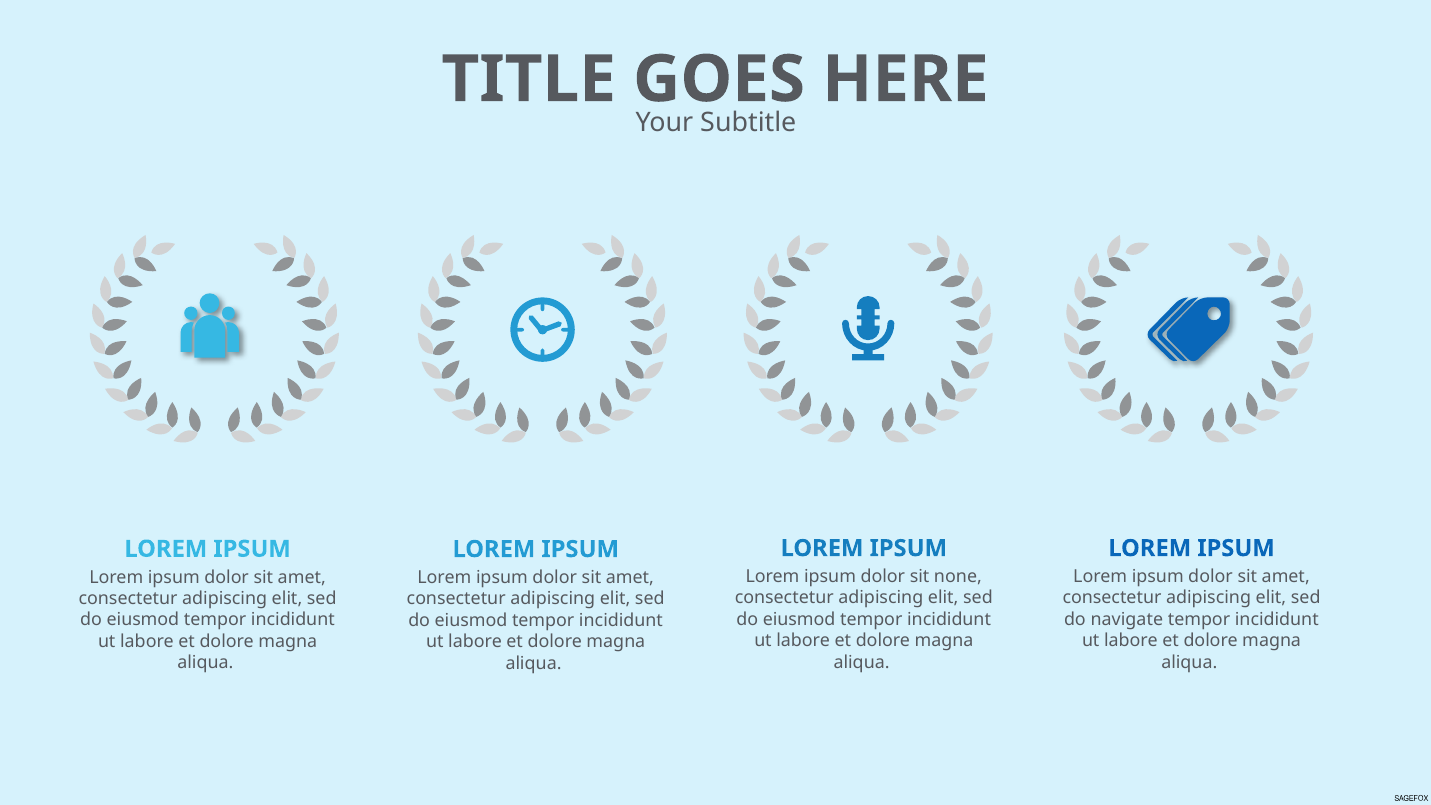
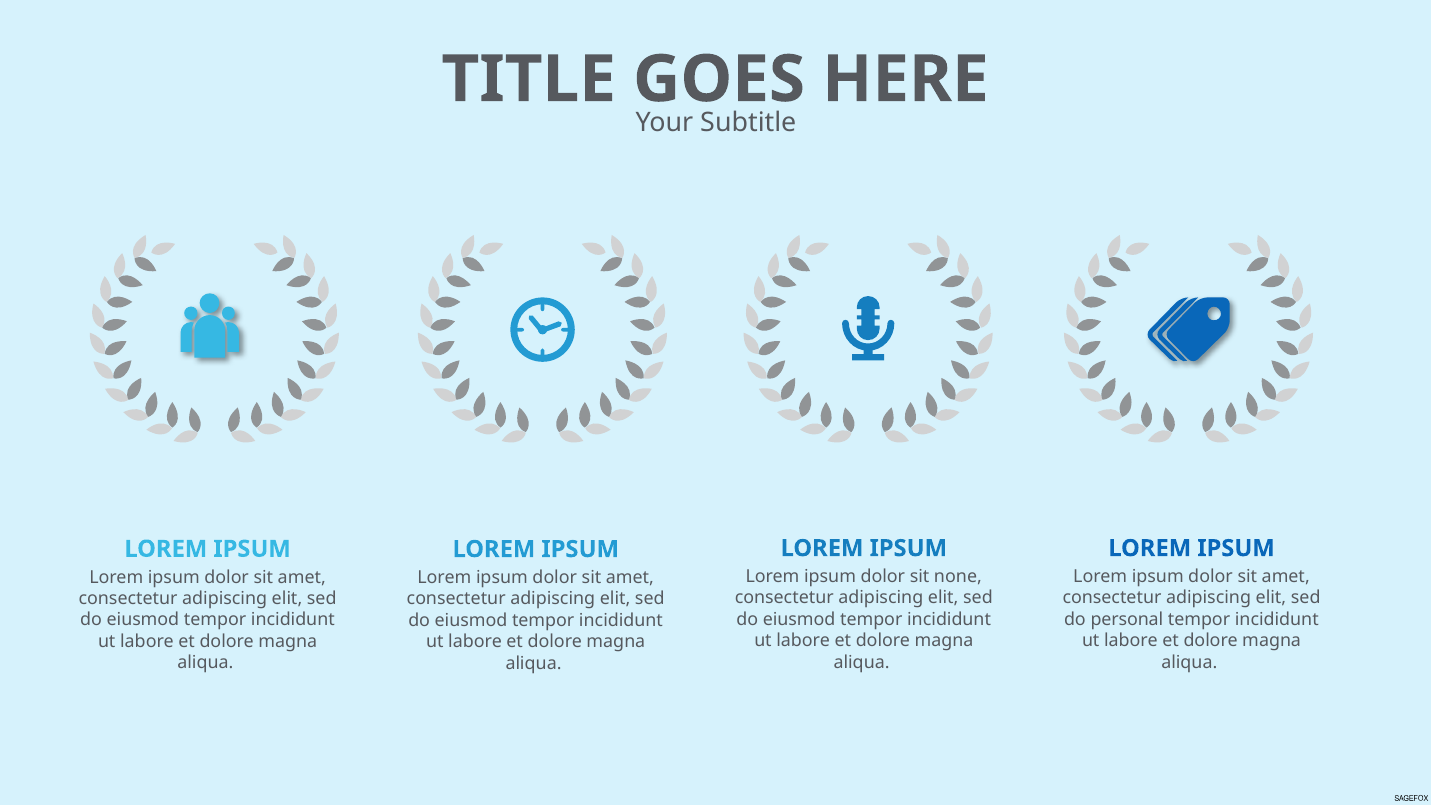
navigate: navigate -> personal
